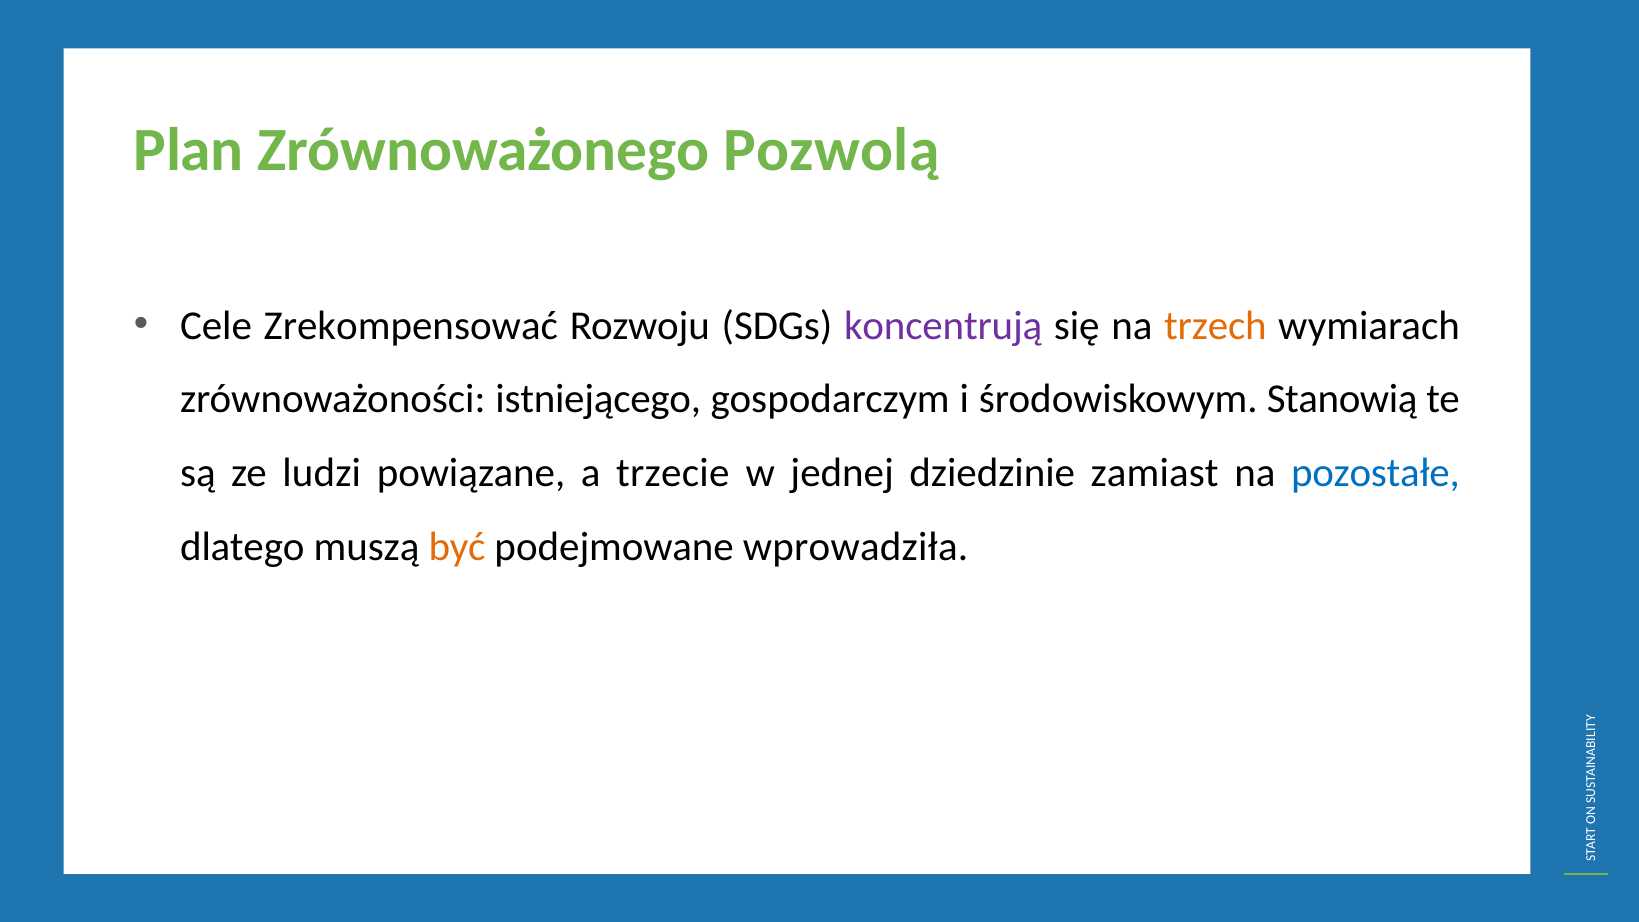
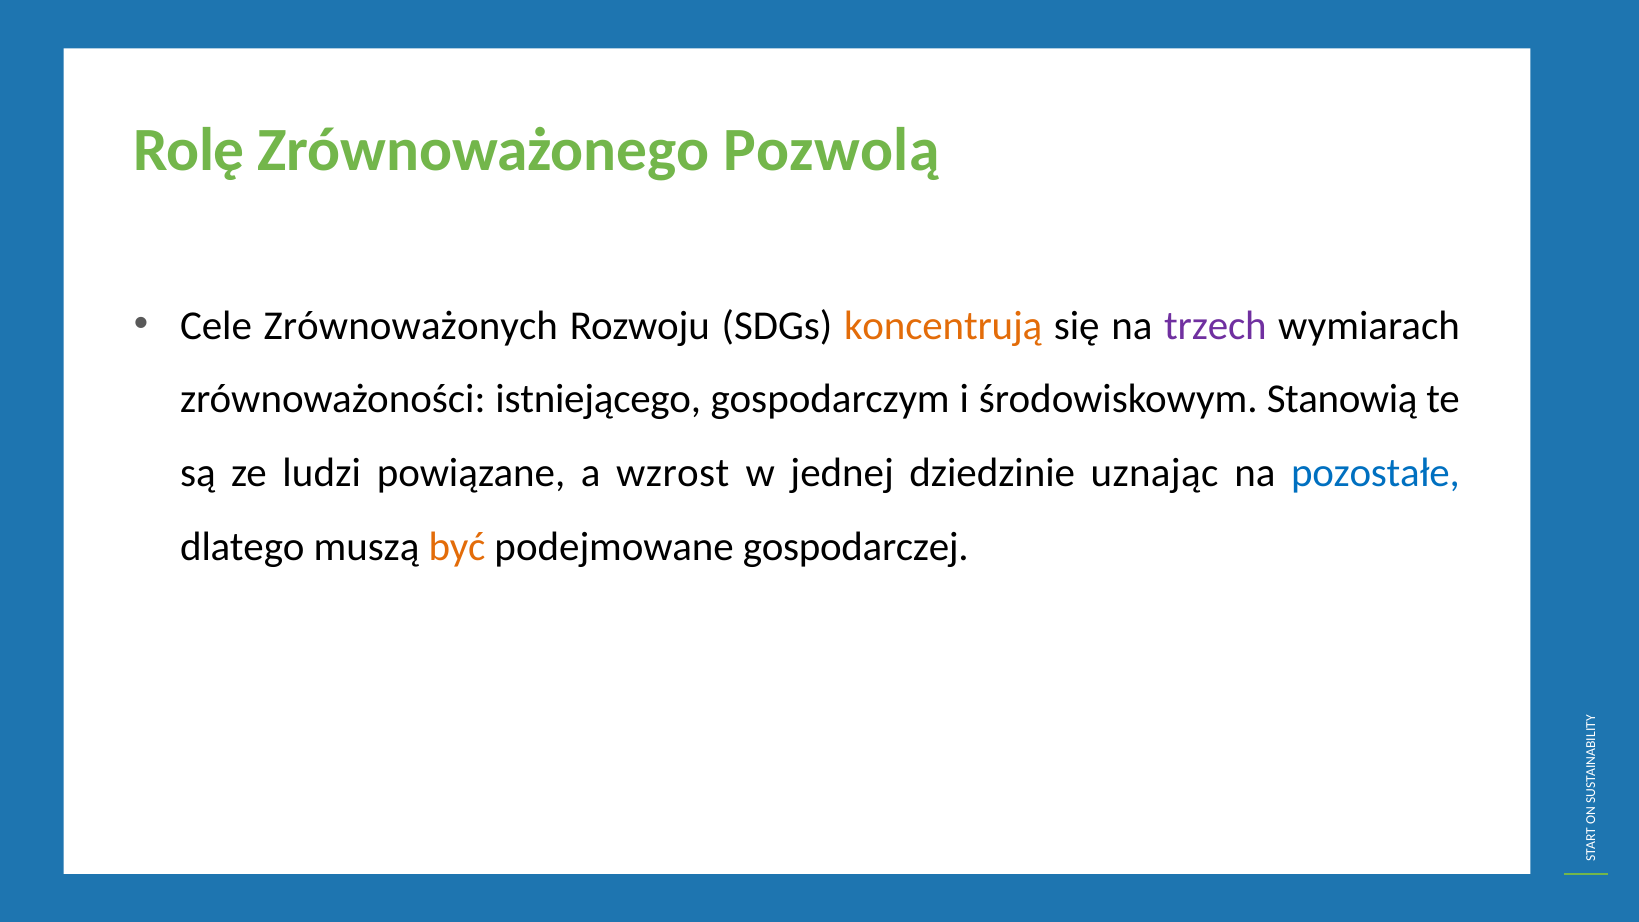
Plan: Plan -> Rolę
Zrekompensować: Zrekompensować -> Zrównoważonych
koncentrują colour: purple -> orange
trzech colour: orange -> purple
trzecie: trzecie -> wzrost
zamiast: zamiast -> uznając
wprowadziła: wprowadziła -> gospodarczej
